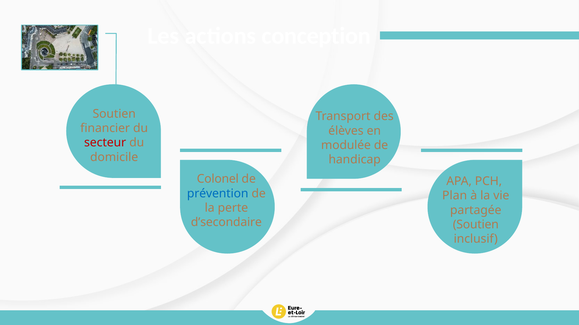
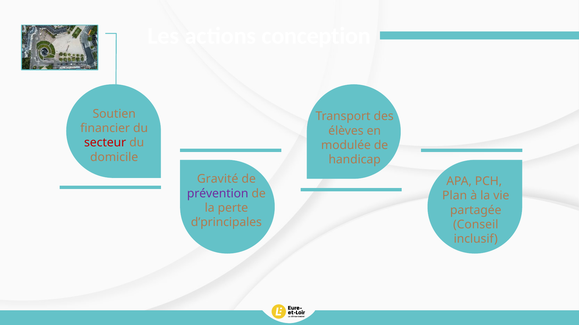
Colonel: Colonel -> Gravité
prévention colour: blue -> purple
d’secondaire: d’secondaire -> d’principales
Soutien at (476, 225): Soutien -> Conseil
